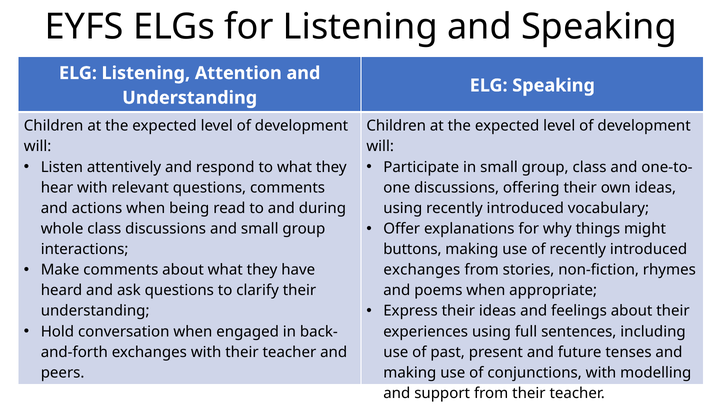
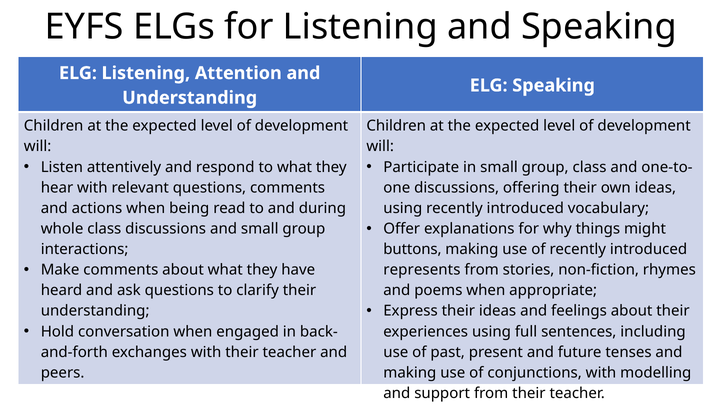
exchanges at (422, 270): exchanges -> represents
